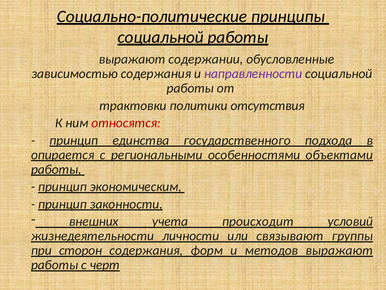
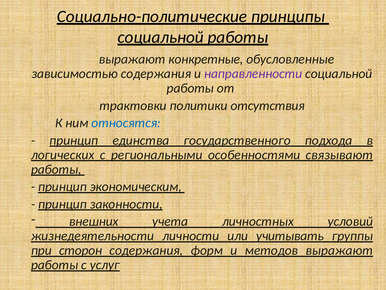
содержании: содержании -> конкретные
относятся colour: red -> blue
опирается: опирается -> логических
объектами: объектами -> связывают
происходит: происходит -> личностных
связывают: связывают -> учитывать
черт: черт -> услуг
